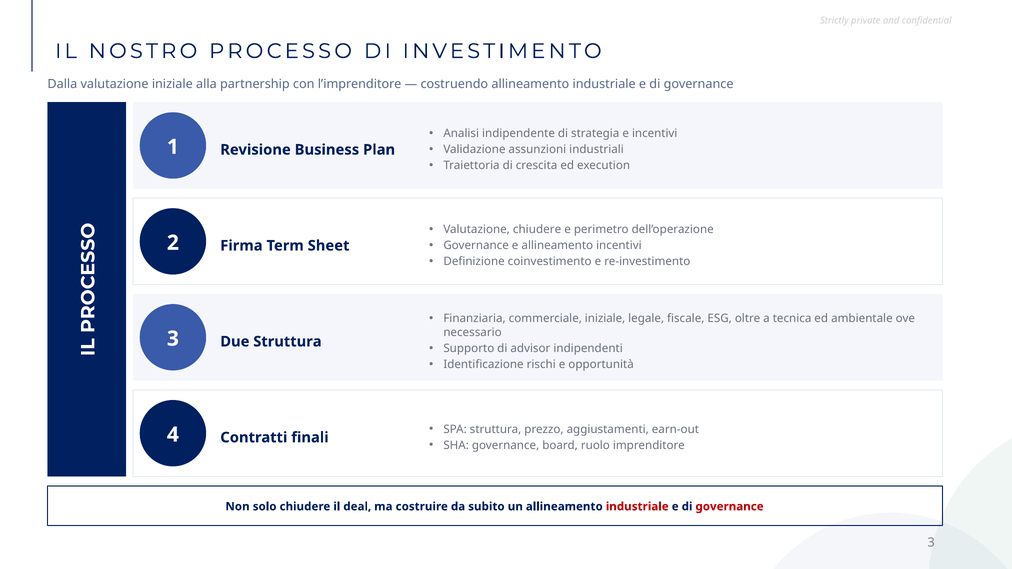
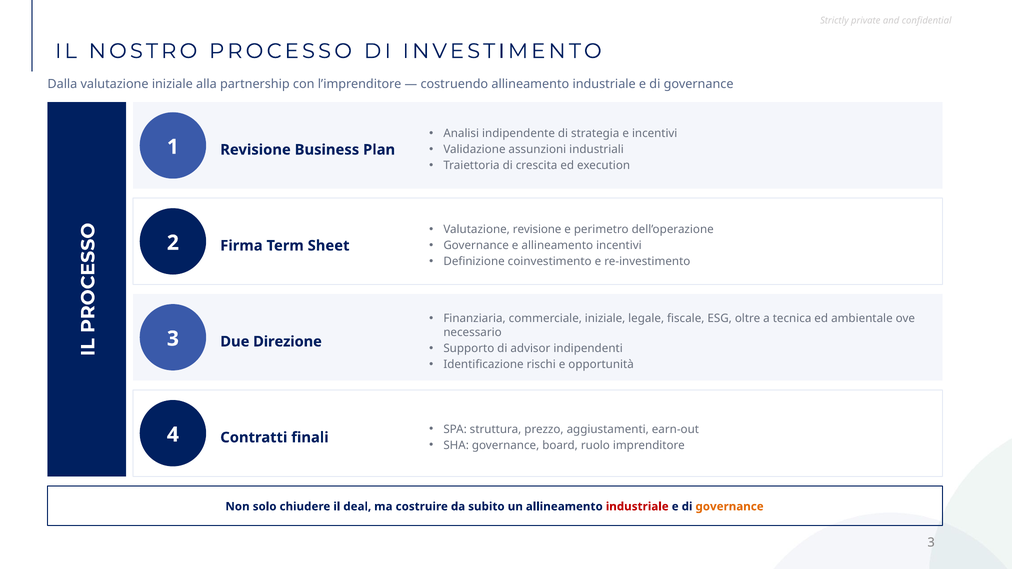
Valutazione chiudere: chiudere -> revisione
Due Struttura: Struttura -> Direzione
governance at (730, 507) colour: red -> orange
